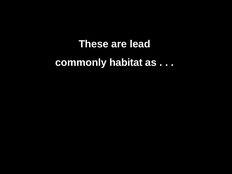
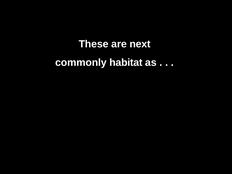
lead: lead -> next
